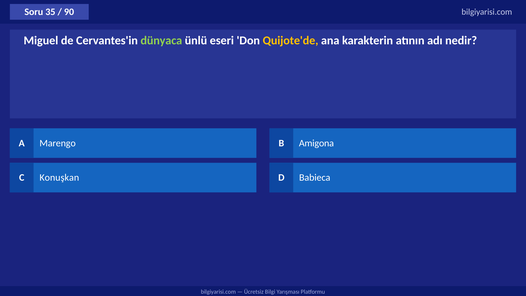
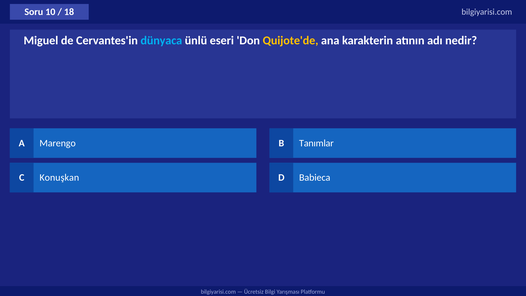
35: 35 -> 10
90: 90 -> 18
dünyaca colour: light green -> light blue
Amigona: Amigona -> Tanımlar
